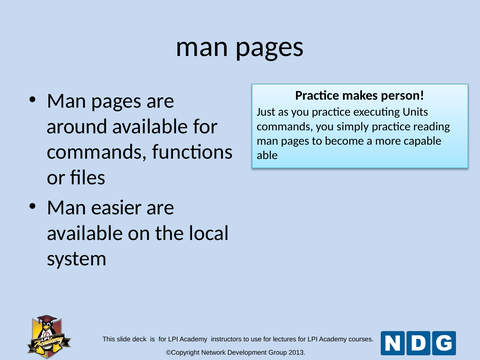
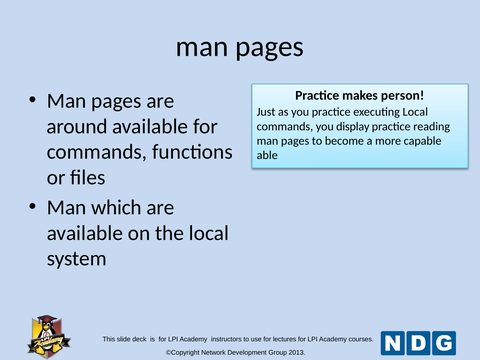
executing Units: Units -> Local
simply: simply -> display
easier: easier -> which
